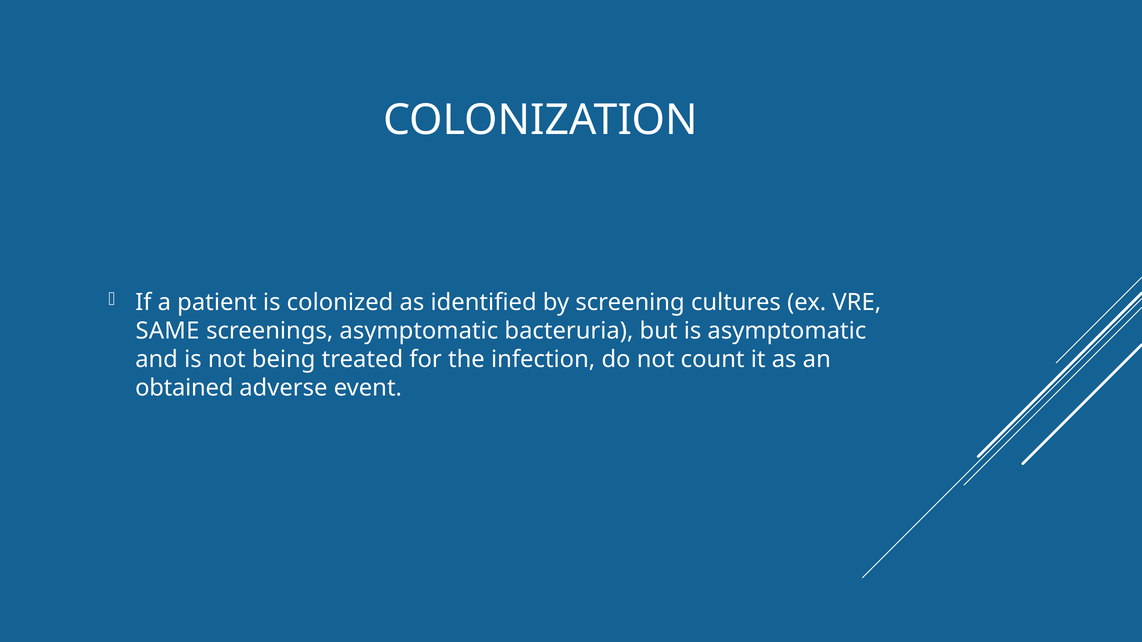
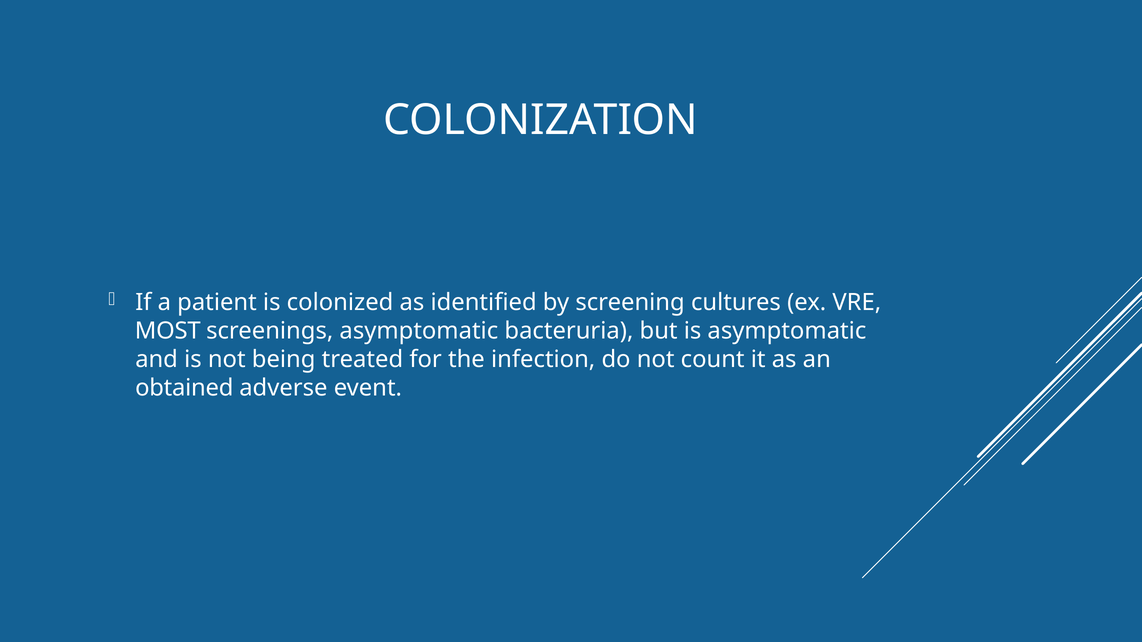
SAME: SAME -> MOST
